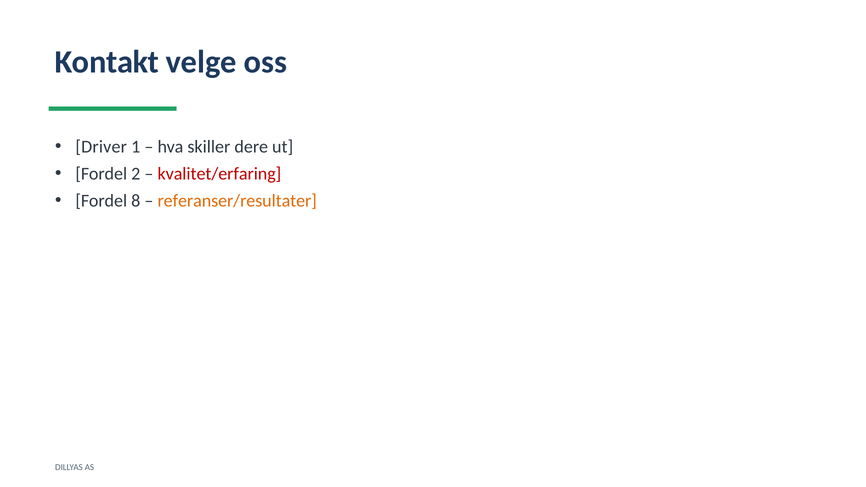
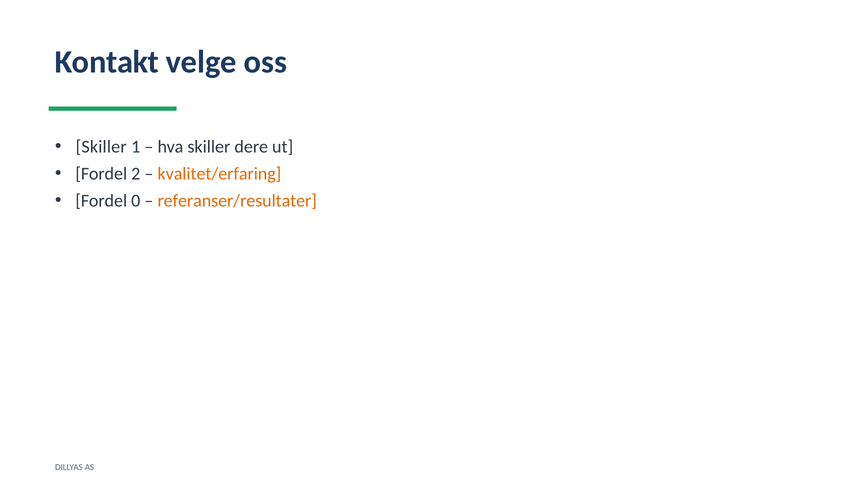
Driver at (101, 147): Driver -> Skiller
kvalitet/erfaring colour: red -> orange
8: 8 -> 0
